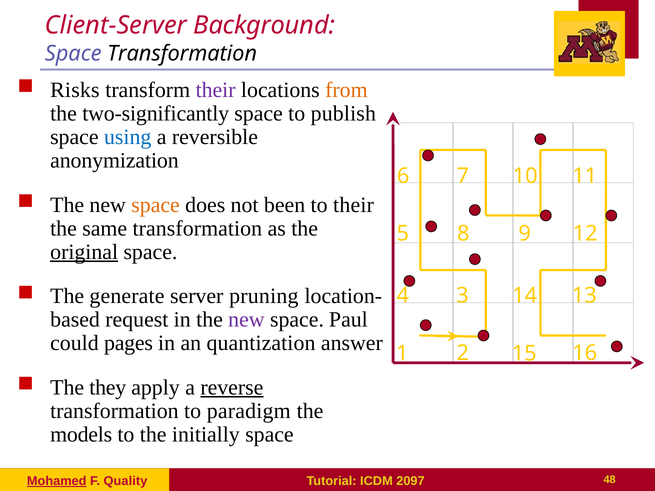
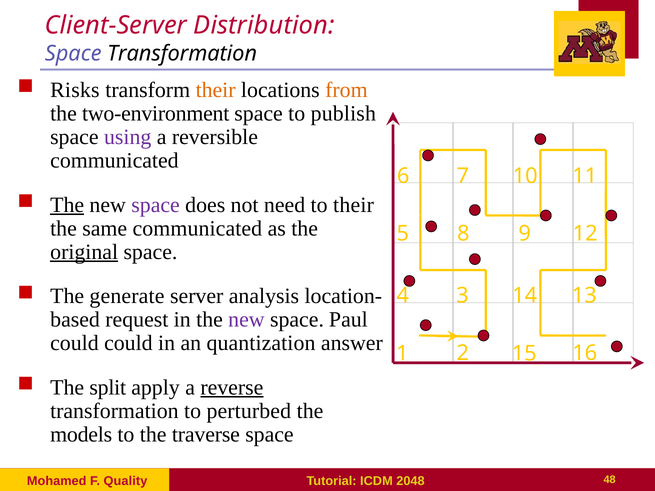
Background: Background -> Distribution
their at (216, 90) colour: purple -> orange
two-significantly: two-significantly -> two-environment
using colour: blue -> purple
anonymization at (114, 161): anonymization -> communicated
The at (67, 205) underline: none -> present
space at (156, 205) colour: orange -> purple
been: been -> need
same transformation: transformation -> communicated
pruning: pruning -> analysis
could pages: pages -> could
they: they -> split
paradigm: paradigm -> perturbed
initially: initially -> traverse
Mohamed underline: present -> none
2097: 2097 -> 2048
